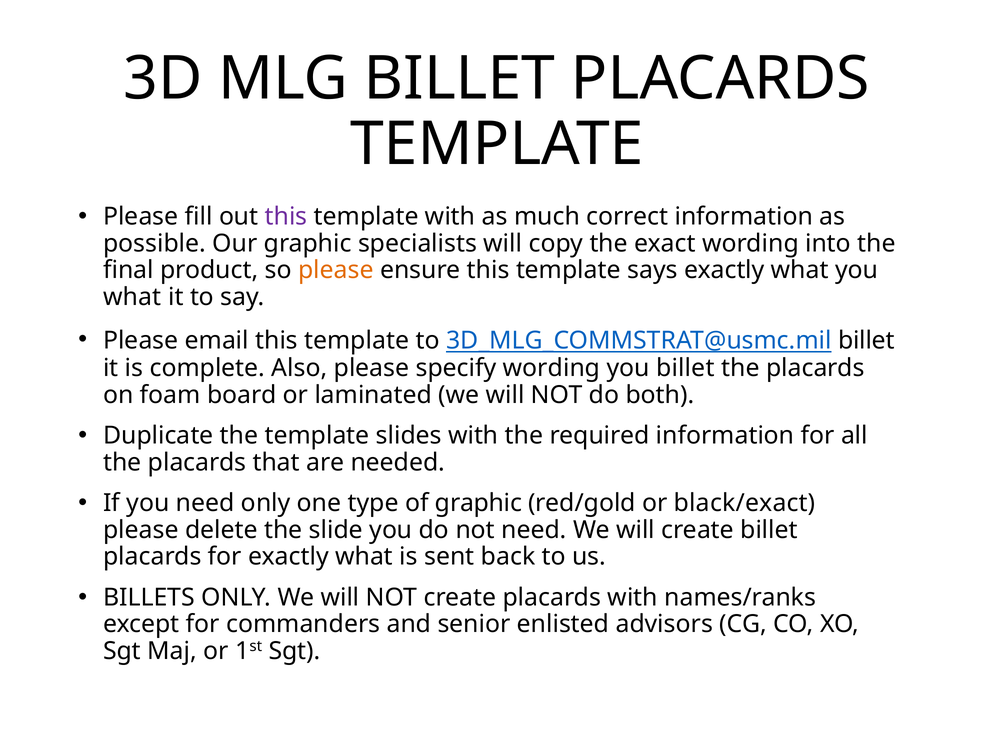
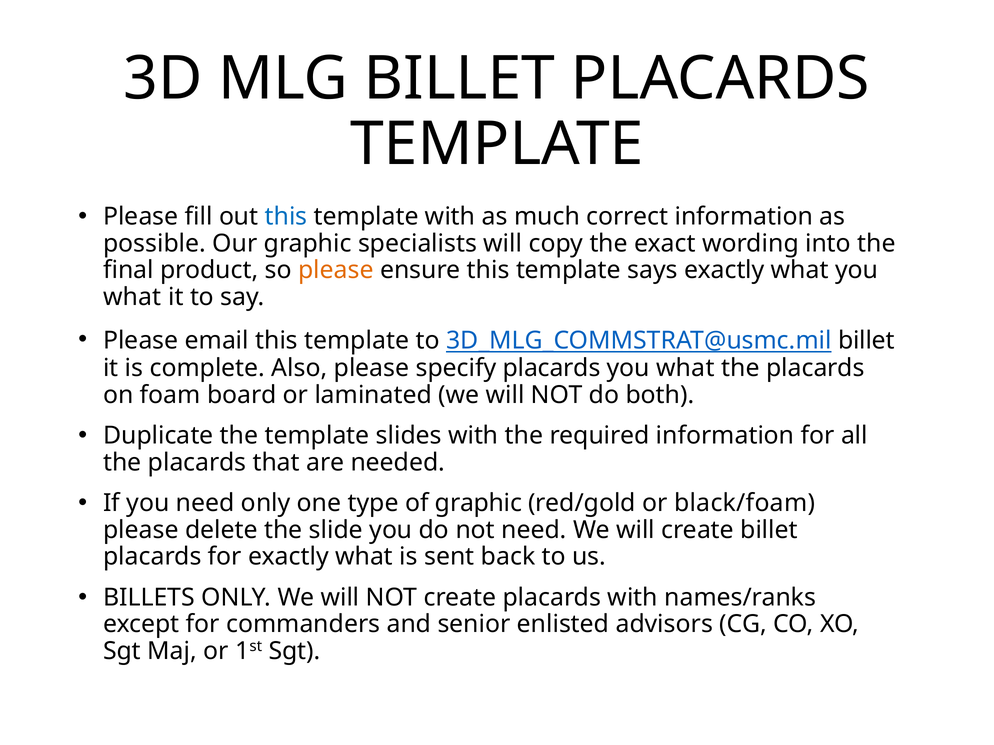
this at (286, 217) colour: purple -> blue
specify wording: wording -> placards
billet at (685, 368): billet -> what
black/exact: black/exact -> black/foam
